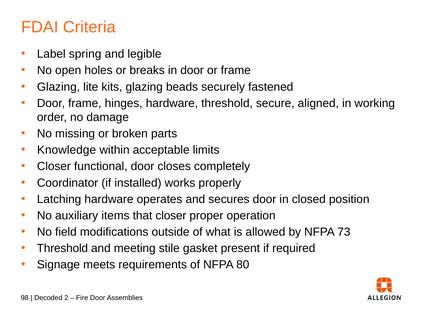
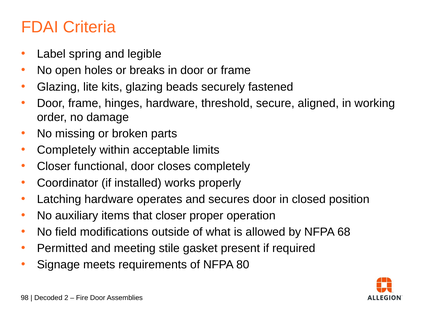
Knowledge at (67, 150): Knowledge -> Completely
73: 73 -> 68
Threshold at (62, 249): Threshold -> Permitted
